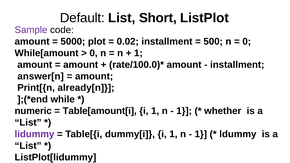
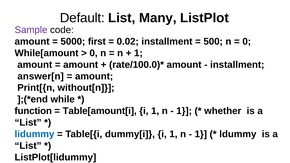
Short: Short -> Many
plot: plot -> first
already[n: already[n -> without[n
numeric: numeric -> function
lidummy colour: purple -> blue
